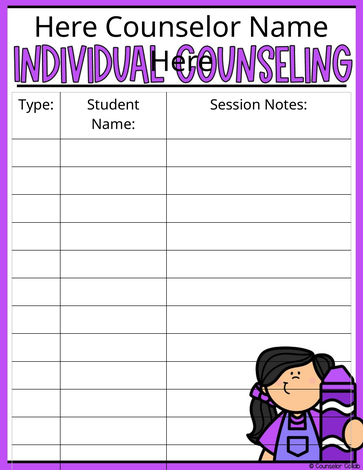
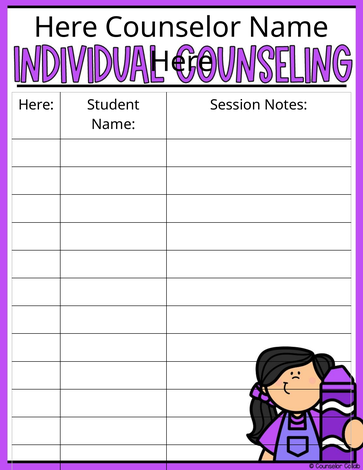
Type at (36, 105): Type -> Here
